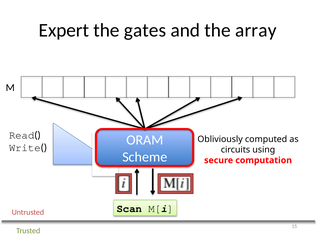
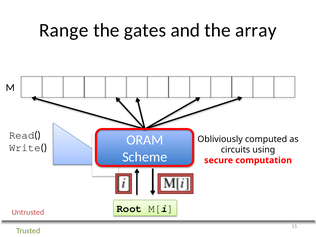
Expert: Expert -> Range
Scan: Scan -> Root
